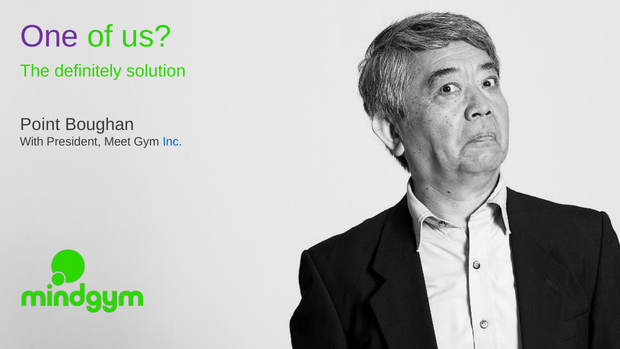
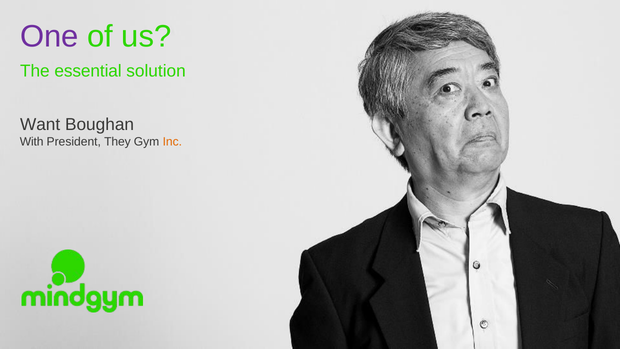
definitely: definitely -> essential
Point: Point -> Want
Meet: Meet -> They
Inc colour: blue -> orange
